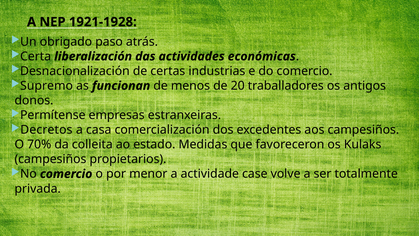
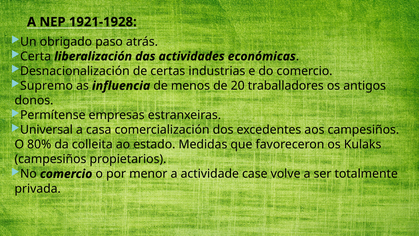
funcionan: funcionan -> influencia
Decretos: Decretos -> Universal
70%: 70% -> 80%
